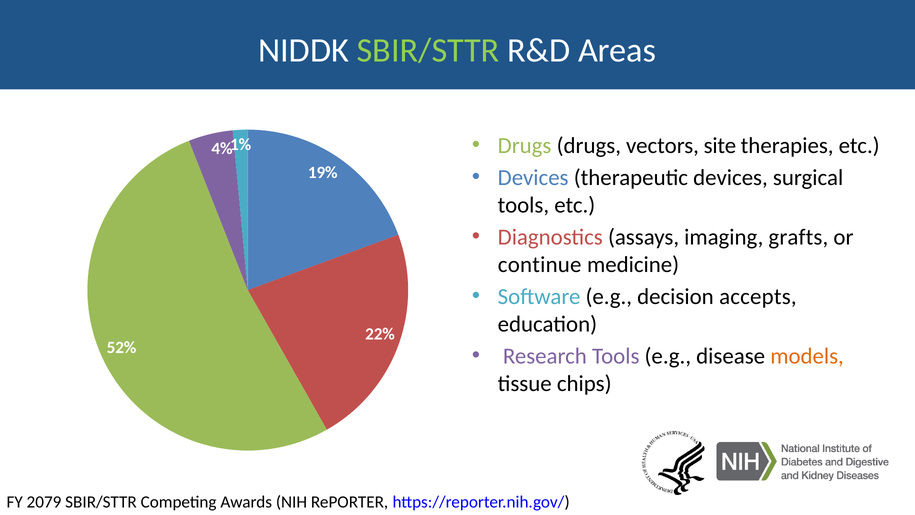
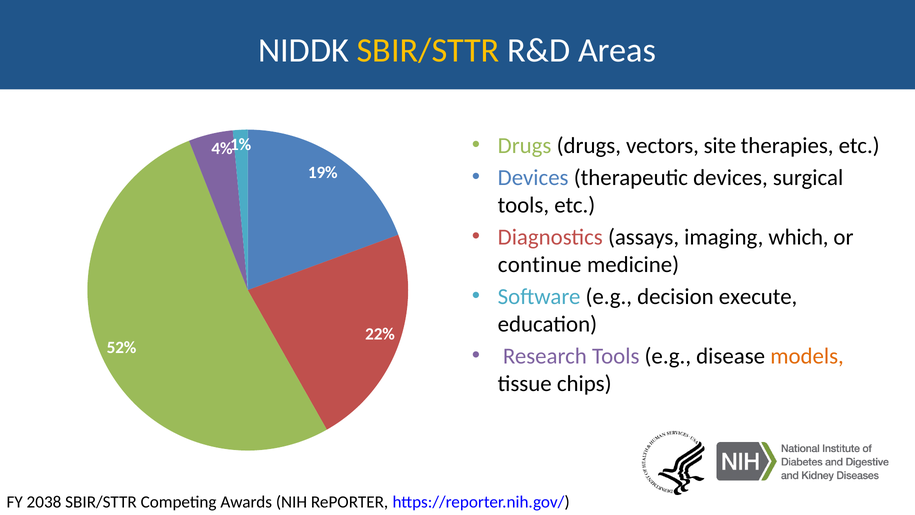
SBIR/STTR at (428, 50) colour: light green -> yellow
grafts: grafts -> which
accepts: accepts -> execute
2079: 2079 -> 2038
